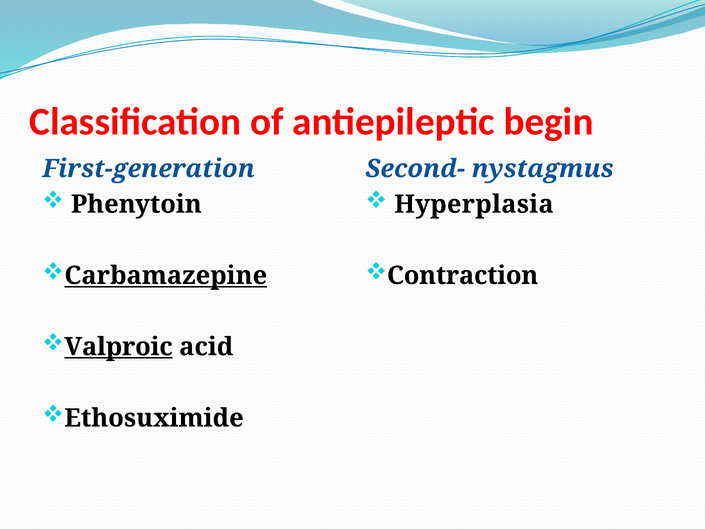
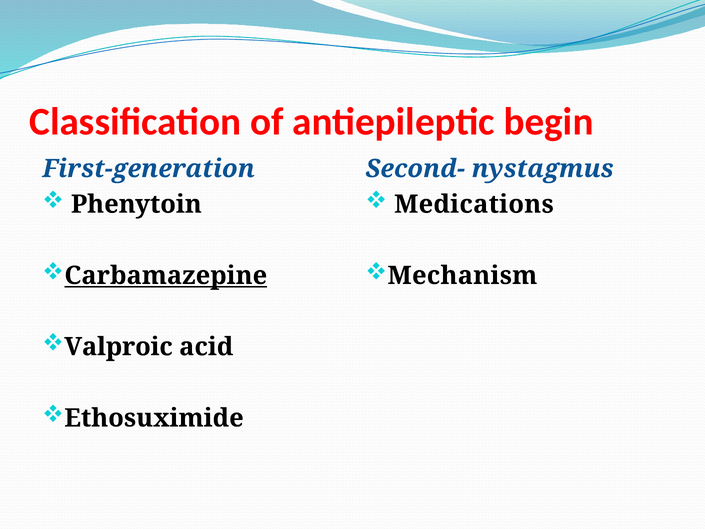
Hyperplasia: Hyperplasia -> Medications
Contraction: Contraction -> Mechanism
Valproic underline: present -> none
